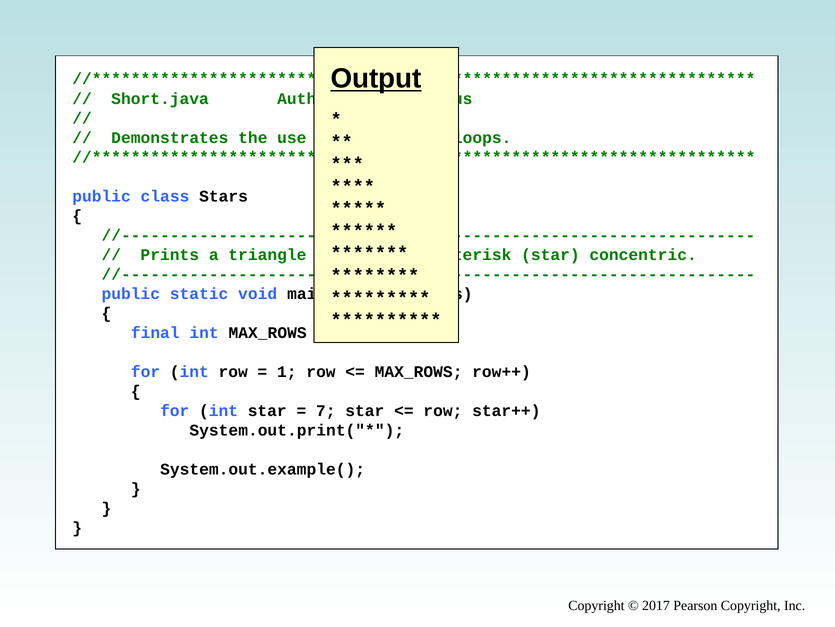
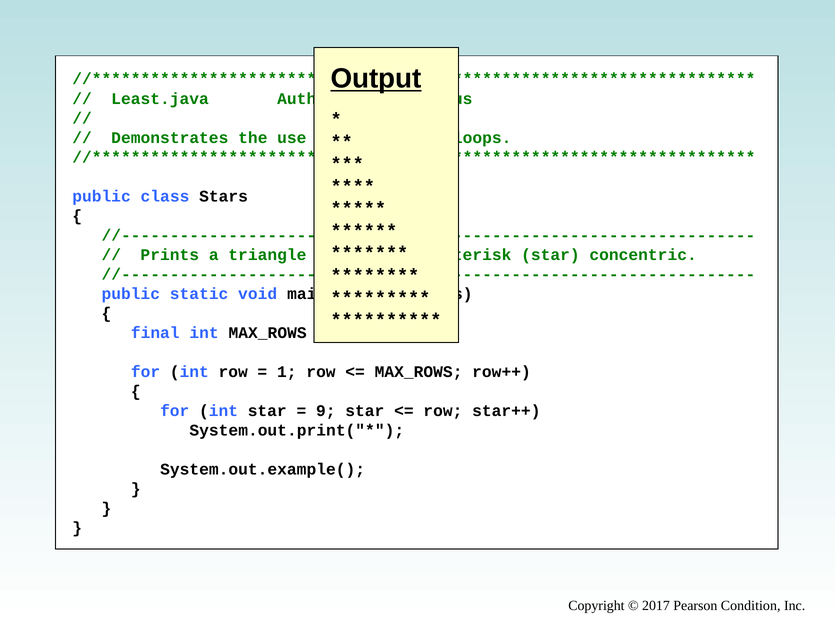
Short.java: Short.java -> Least.java
7: 7 -> 9
Pearson Copyright: Copyright -> Condition
